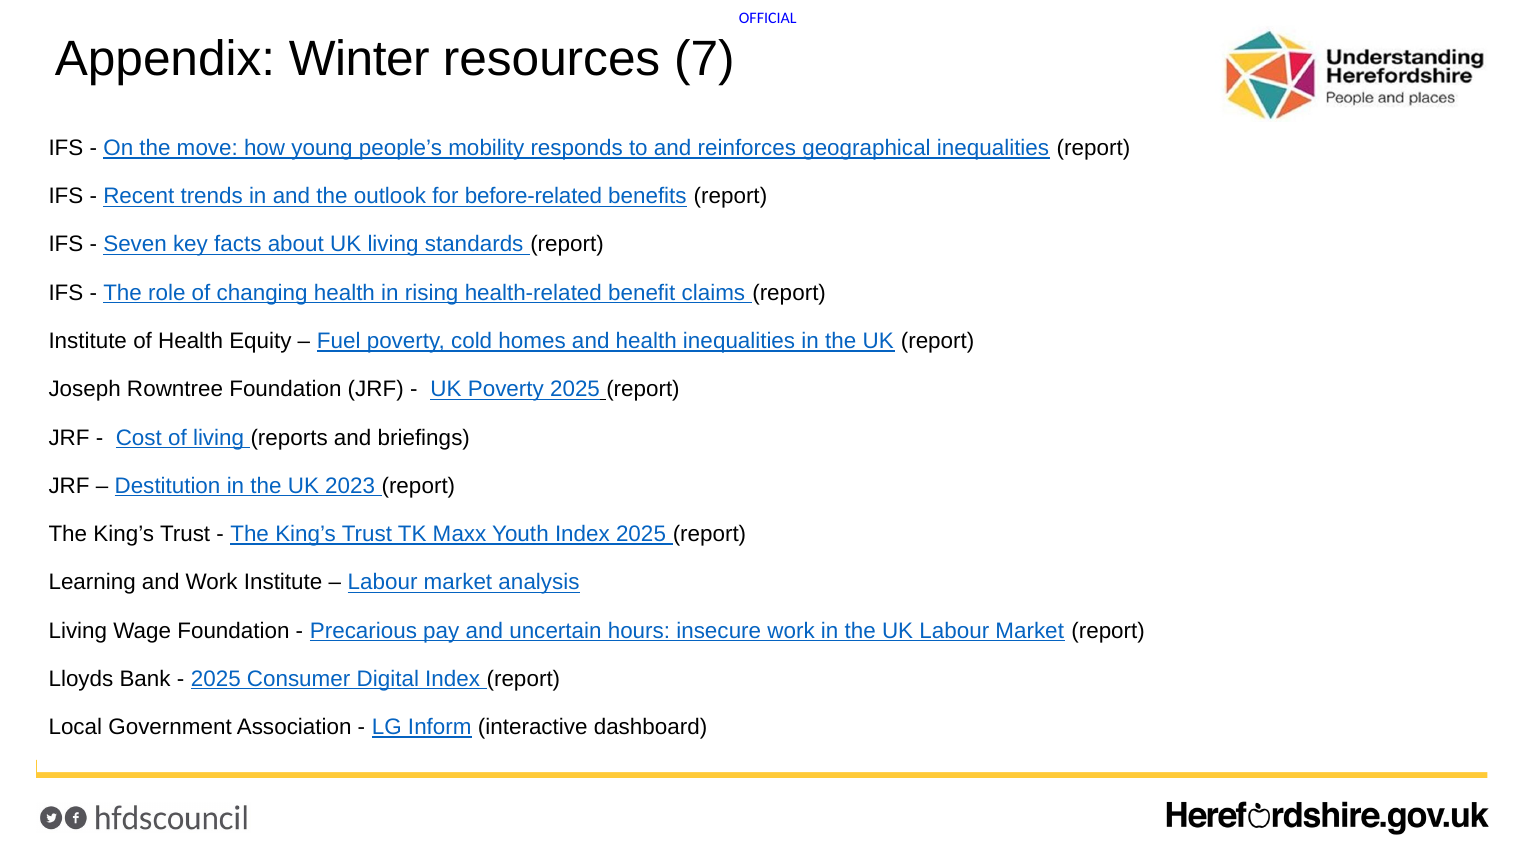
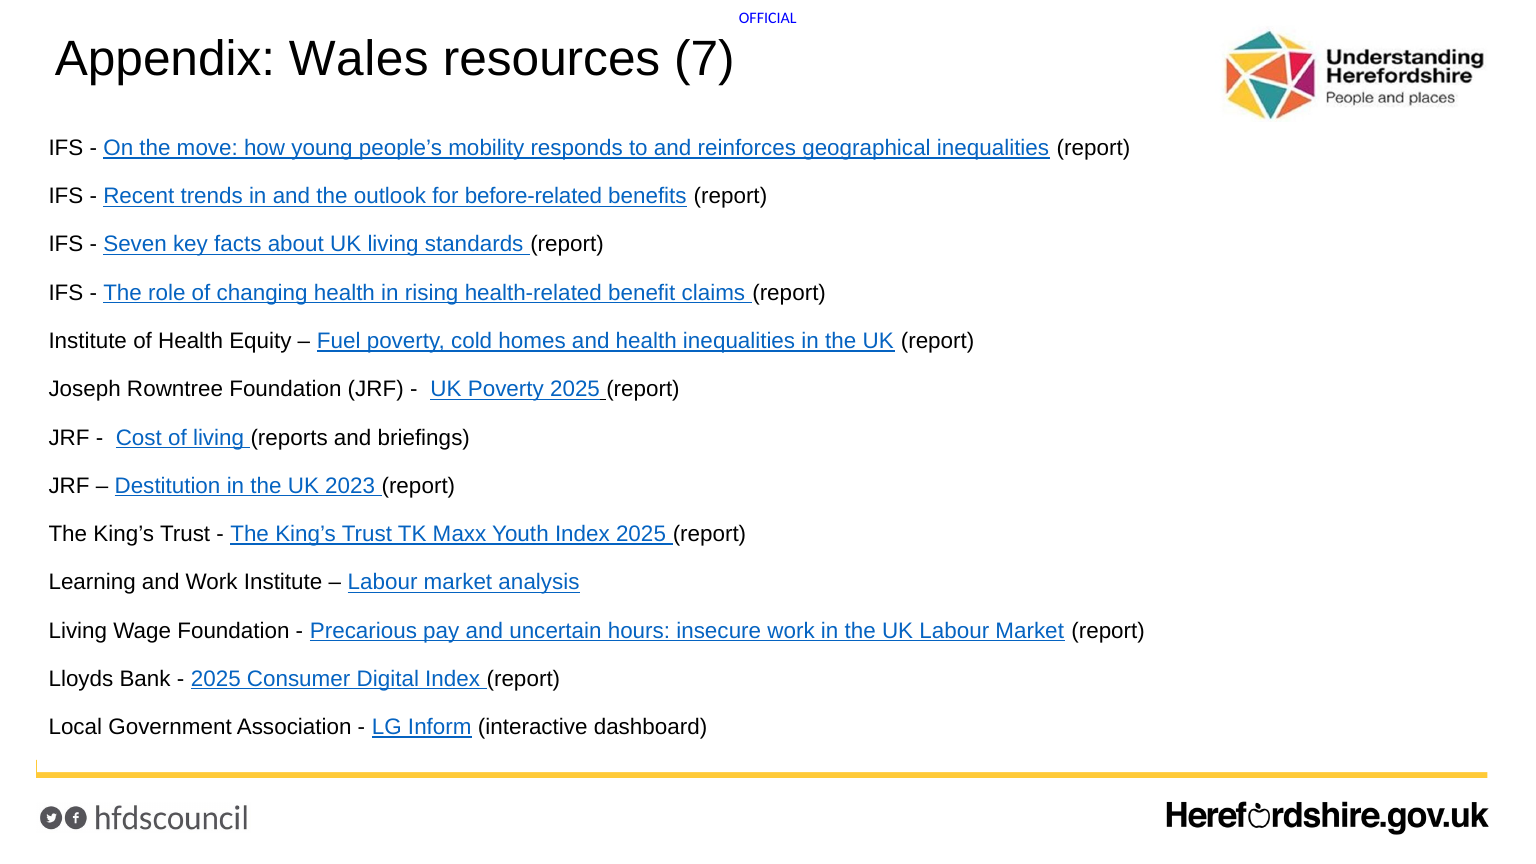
Winter: Winter -> Wales
